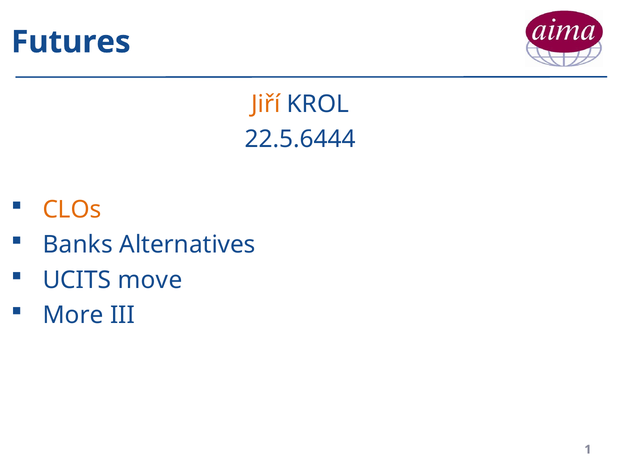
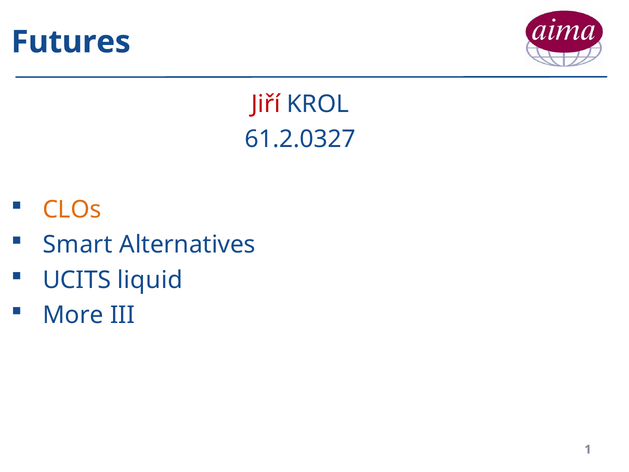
Jiří colour: orange -> red
22.5.6444: 22.5.6444 -> 61.2.0327
Banks: Banks -> Smart
move: move -> liquid
